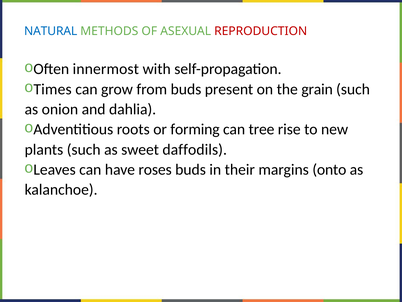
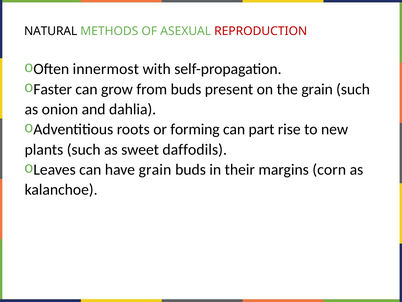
NATURAL colour: blue -> black
Times: Times -> Faster
tree: tree -> part
have roses: roses -> grain
onto: onto -> corn
